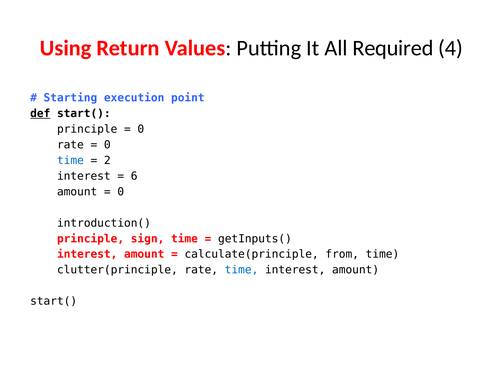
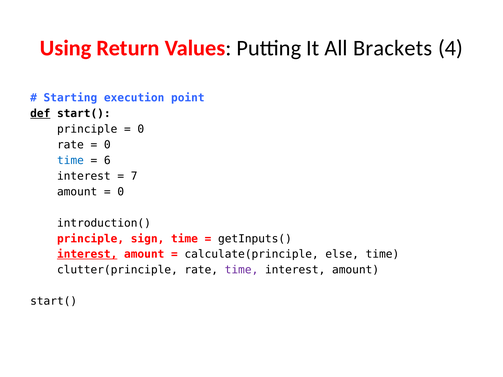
Required: Required -> Brackets
2: 2 -> 6
6: 6 -> 7
interest at (87, 254) underline: none -> present
from: from -> else
time at (242, 270) colour: blue -> purple
